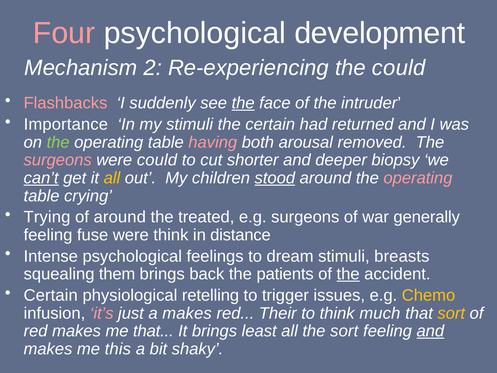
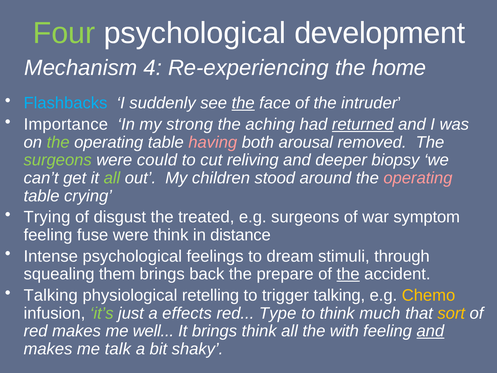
Four colour: pink -> light green
2: 2 -> 4
the could: could -> home
Flashbacks colour: pink -> light blue
my stimuli: stimuli -> strong
the certain: certain -> aching
returned underline: none -> present
surgeons at (58, 160) colour: pink -> light green
shorter: shorter -> reliving
can’t underline: present -> none
all at (112, 178) colour: yellow -> light green
stood underline: present -> none
of around: around -> disgust
generally: generally -> symptom
breasts: breasts -> through
patients: patients -> prepare
Certain at (51, 295): Certain -> Talking
trigger issues: issues -> talking
it’s colour: pink -> light green
a makes: makes -> effects
Their: Their -> Type
me that: that -> well
brings least: least -> think
the sort: sort -> with
this: this -> talk
